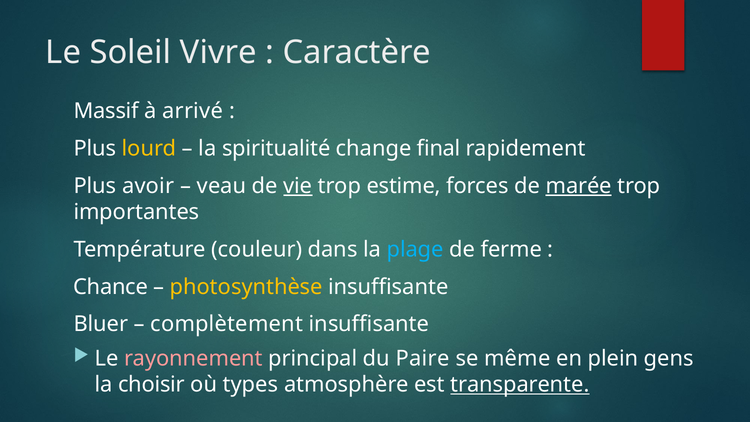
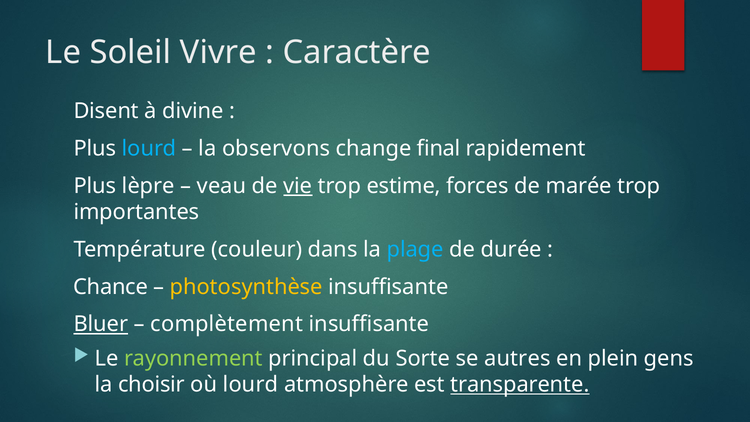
Massif: Massif -> Disent
arrivé: arrivé -> divine
lourd at (149, 149) colour: yellow -> light blue
spiritualité: spiritualité -> observons
avoir: avoir -> lèpre
marée underline: present -> none
ferme: ferme -> durée
Bluer underline: none -> present
rayonnement colour: pink -> light green
Paire: Paire -> Sorte
même: même -> autres
où types: types -> lourd
